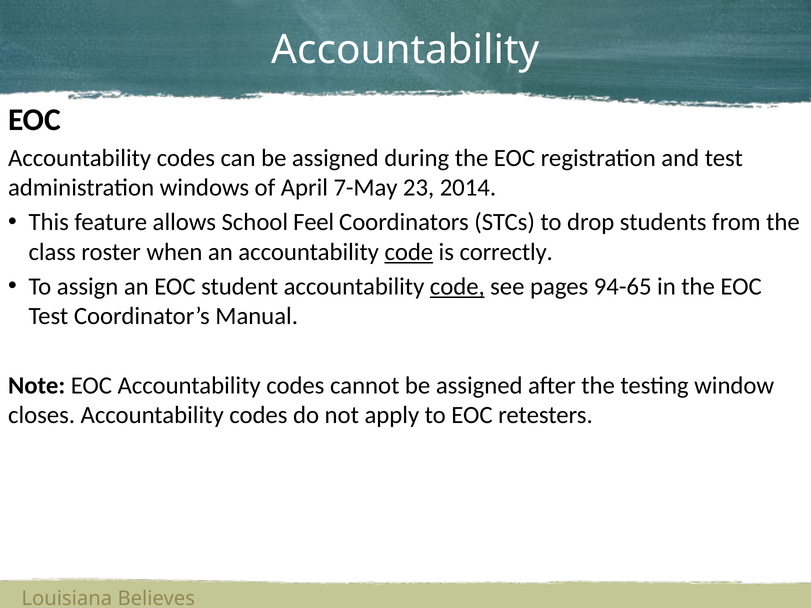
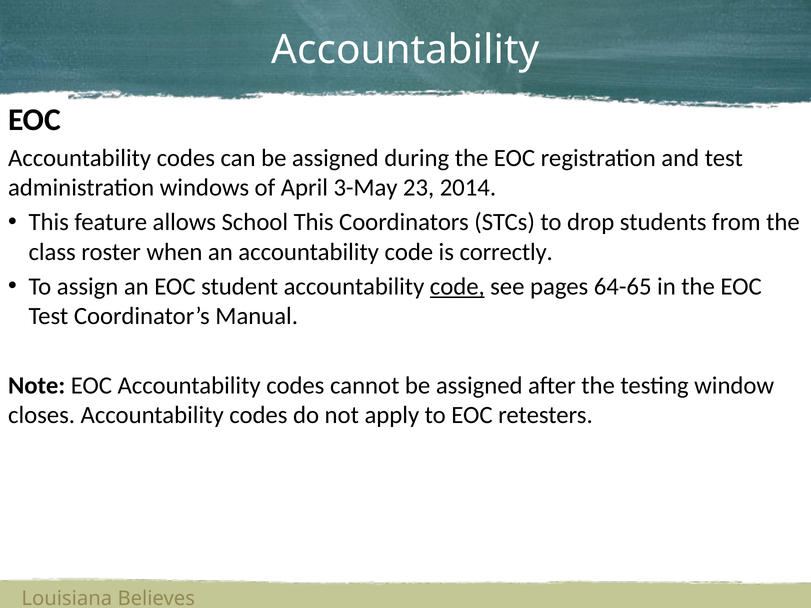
7-May: 7-May -> 3-May
School Feel: Feel -> This
code at (409, 252) underline: present -> none
94-65: 94-65 -> 64-65
